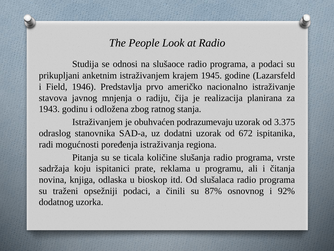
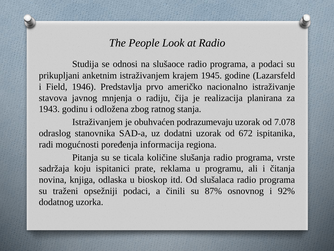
3.375: 3.375 -> 7.078
istraživanja: istraživanja -> informacija
